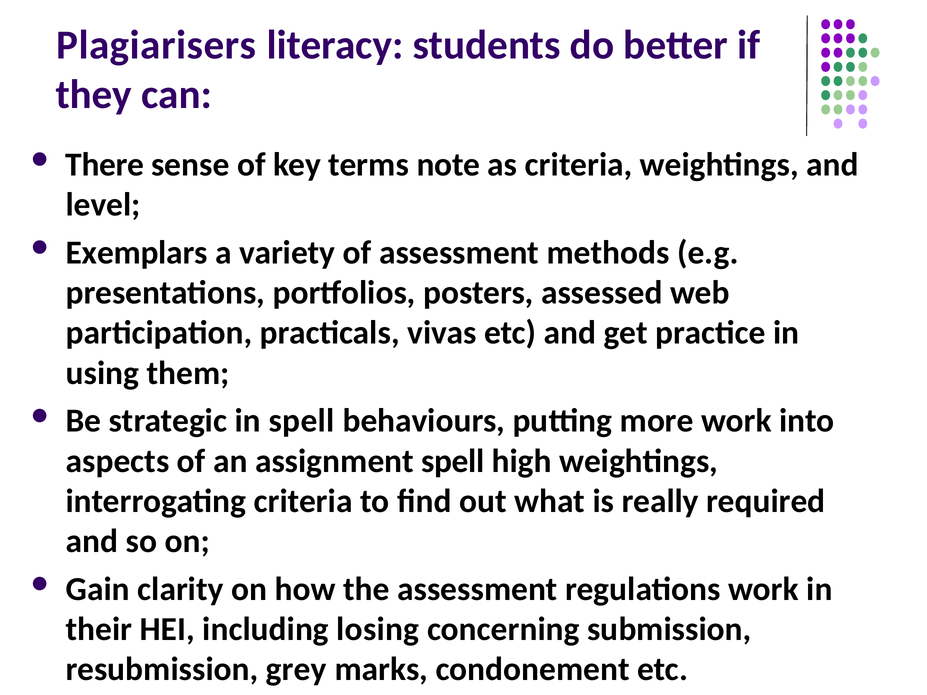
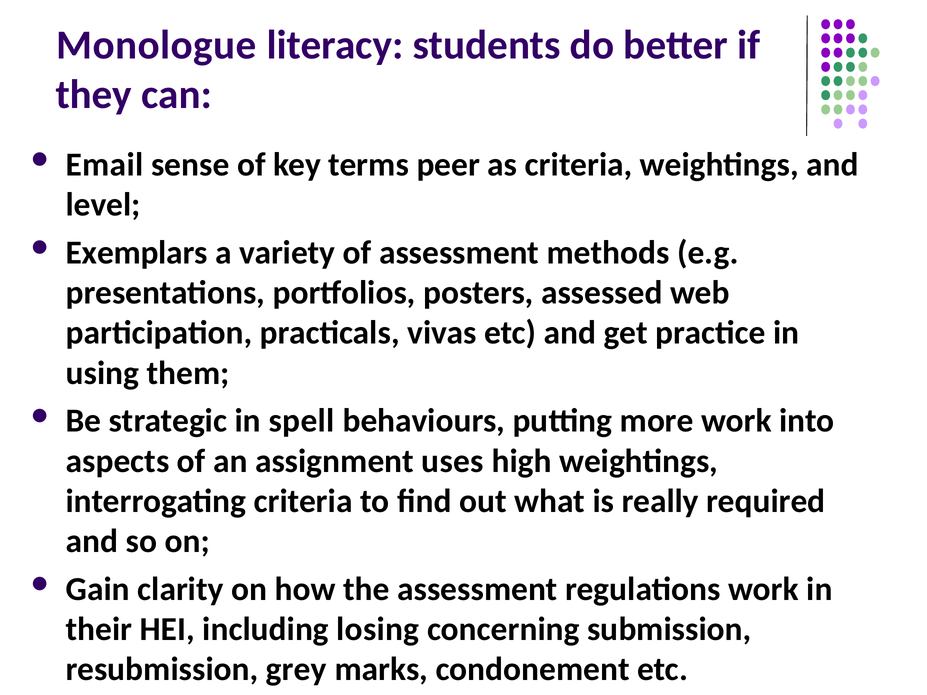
Plagiarisers: Plagiarisers -> Monologue
There: There -> Email
note: note -> peer
assignment spell: spell -> uses
